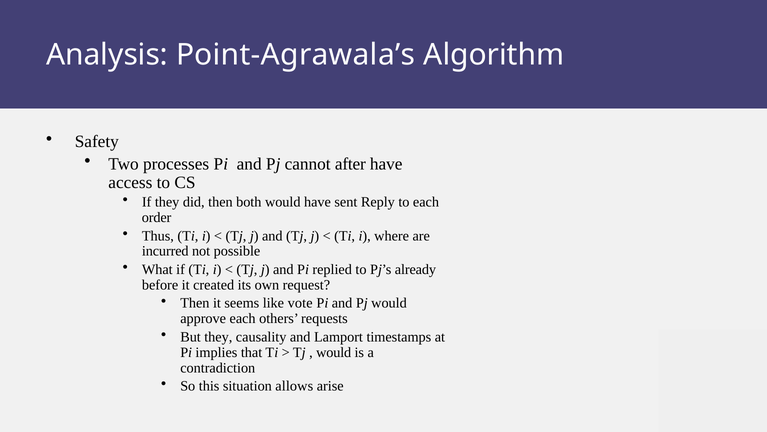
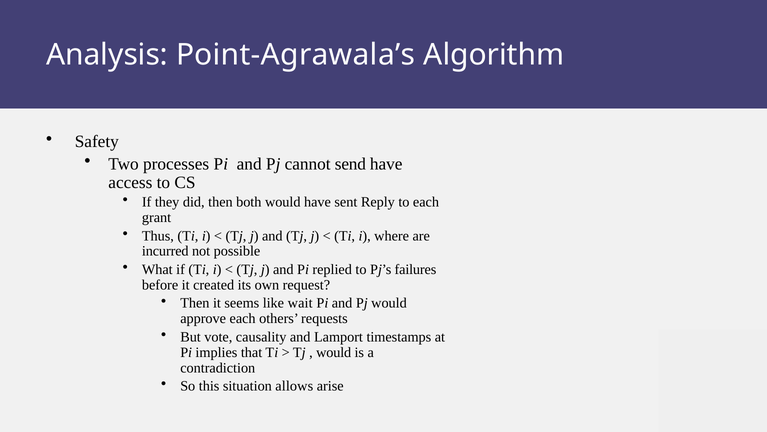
after: after -> send
order: order -> grant
already: already -> failures
vote: vote -> wait
But they: they -> vote
